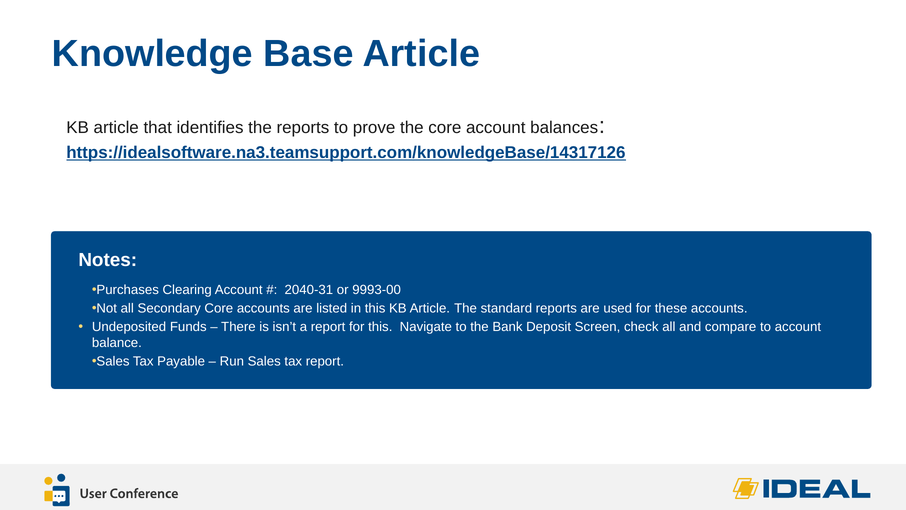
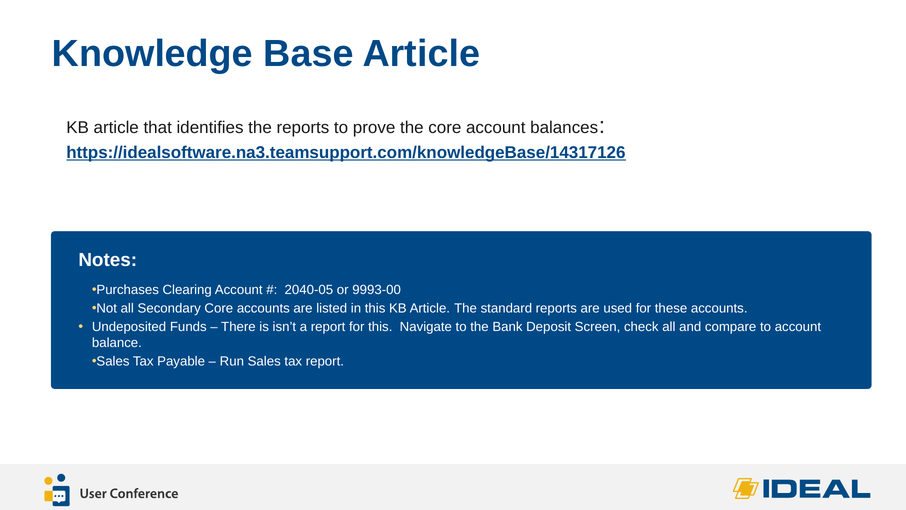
2040-31: 2040-31 -> 2040-05
